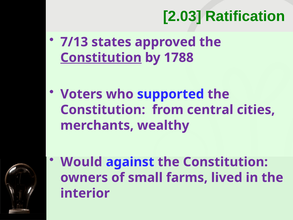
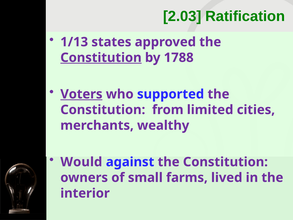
7/13: 7/13 -> 1/13
Voters underline: none -> present
central: central -> limited
